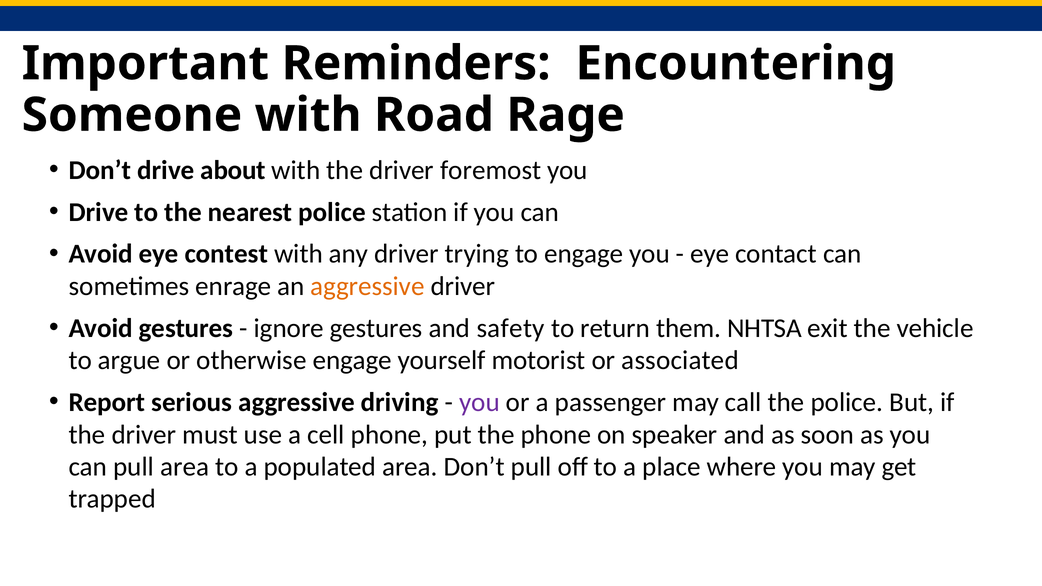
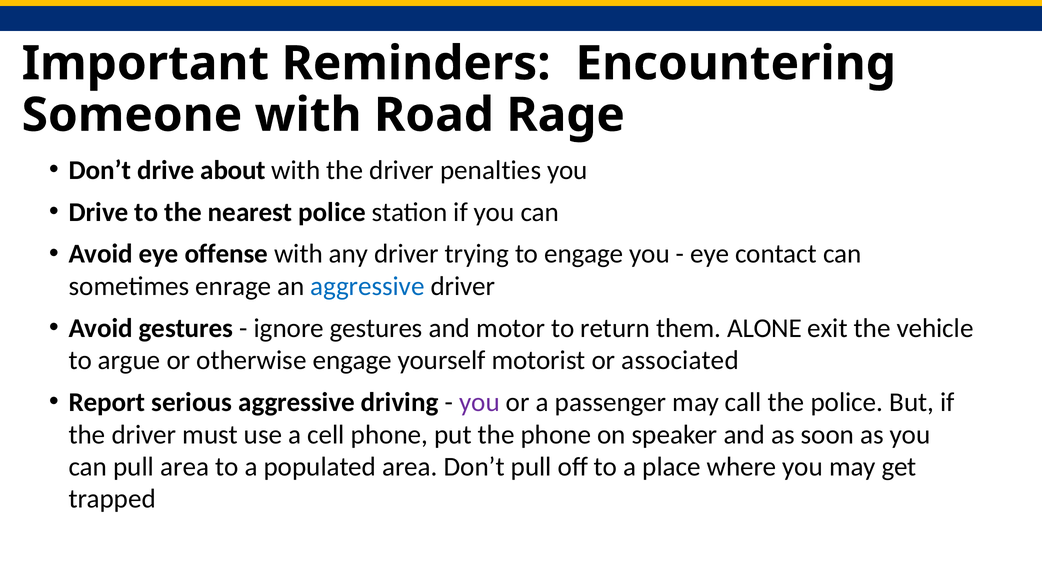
foremost: foremost -> penalties
contest: contest -> offense
aggressive at (367, 286) colour: orange -> blue
safety: safety -> motor
NHTSA: NHTSA -> ALONE
